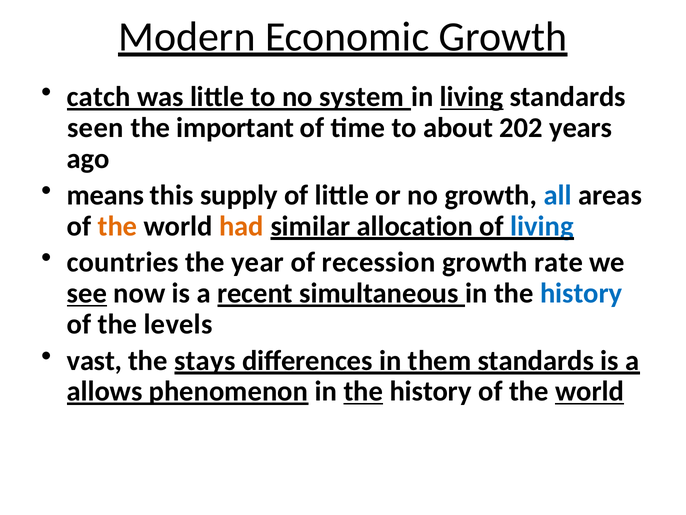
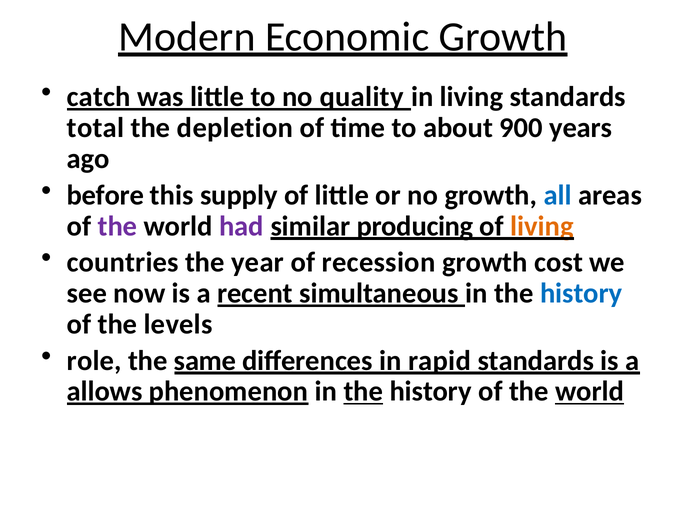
system: system -> quality
living at (472, 97) underline: present -> none
seen: seen -> total
important: important -> depletion
202: 202 -> 900
means: means -> before
the at (117, 226) colour: orange -> purple
had colour: orange -> purple
allocation: allocation -> producing
living at (542, 226) colour: blue -> orange
rate: rate -> cost
see underline: present -> none
vast: vast -> role
stays: stays -> same
them: them -> rapid
